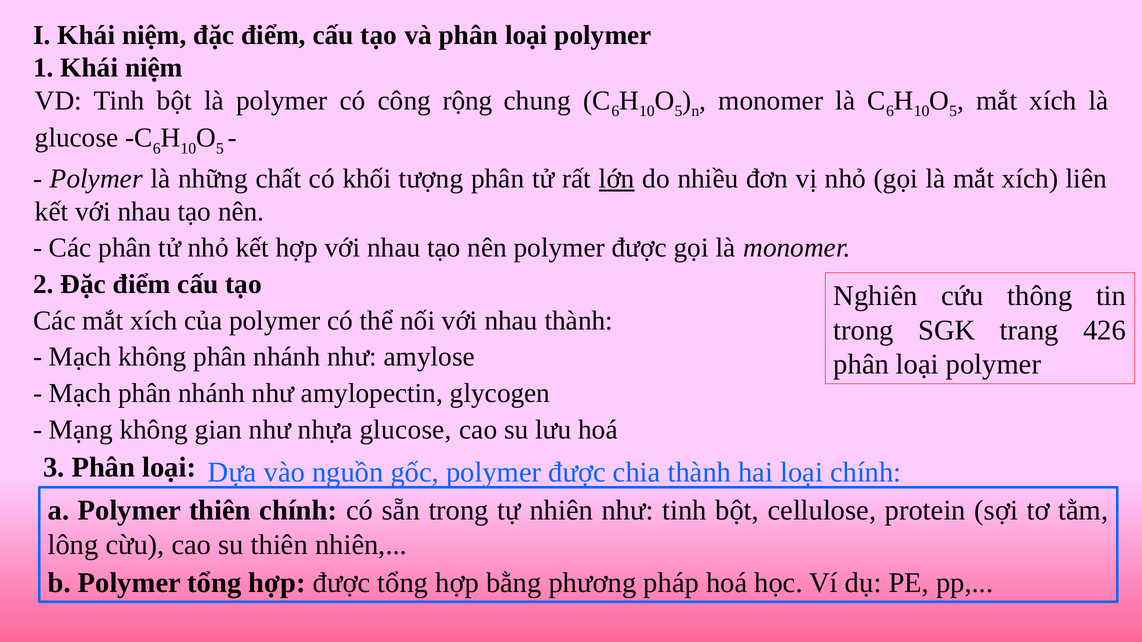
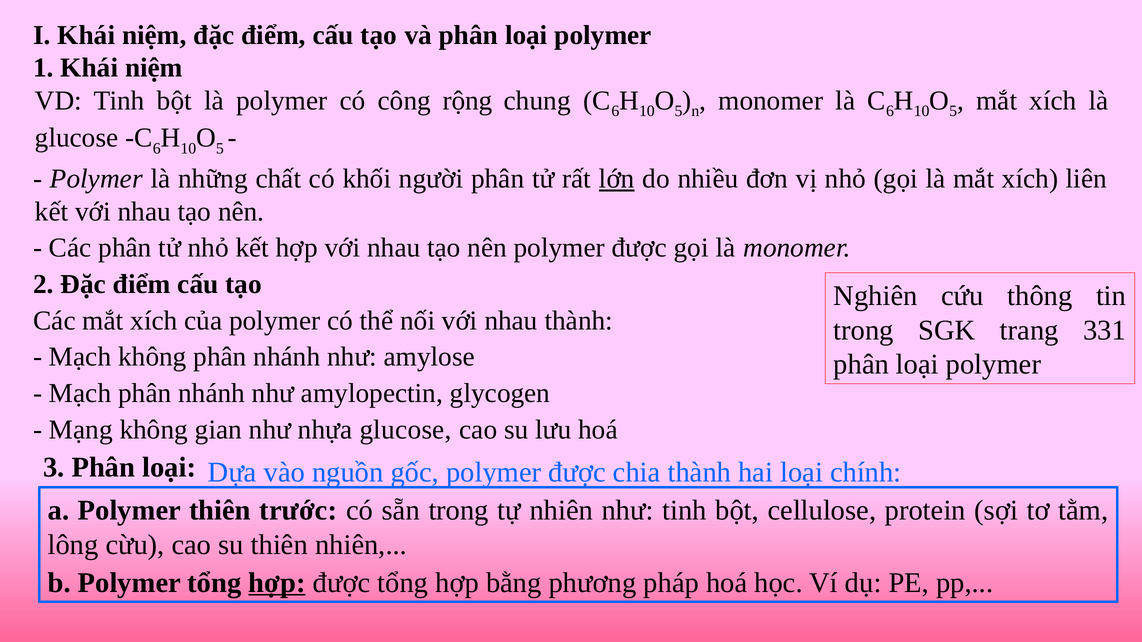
tượng: tượng -> người
426: 426 -> 331
thiên chính: chính -> trước
hợp at (277, 583) underline: none -> present
